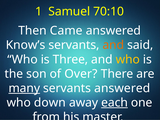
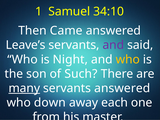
70:10: 70:10 -> 34:10
Know’s: Know’s -> Leave’s
and at (113, 45) colour: orange -> purple
Three: Three -> Night
Over: Over -> Such
each underline: present -> none
